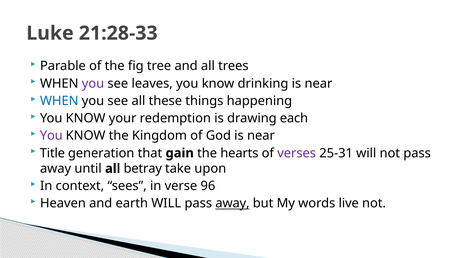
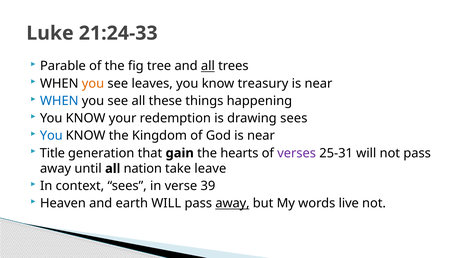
21:28-33: 21:28-33 -> 21:24-33
all at (208, 66) underline: none -> present
you at (93, 83) colour: purple -> orange
drinking: drinking -> treasury
drawing each: each -> sees
You at (51, 135) colour: purple -> blue
betray: betray -> nation
upon: upon -> leave
96: 96 -> 39
